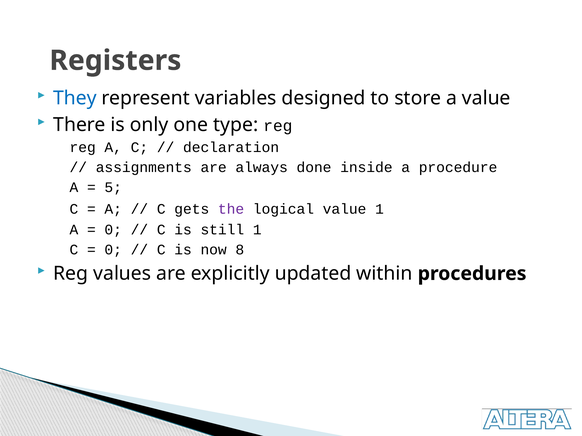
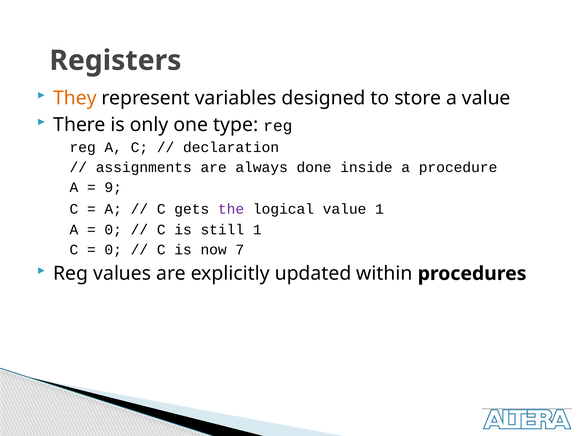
They colour: blue -> orange
5: 5 -> 9
8: 8 -> 7
